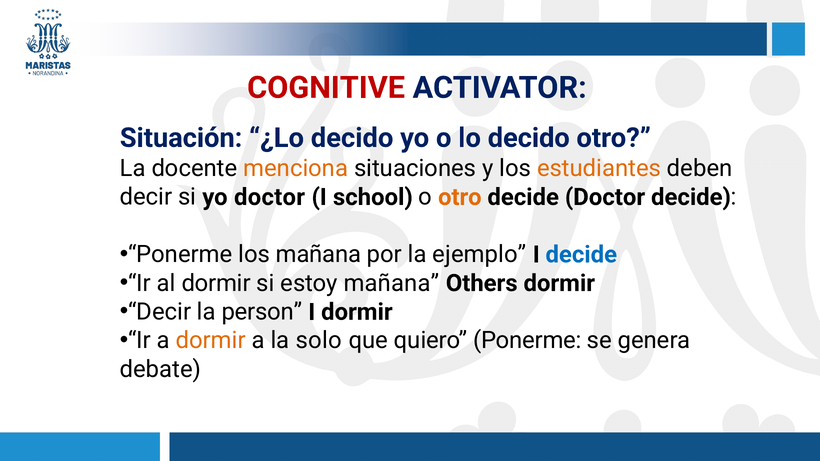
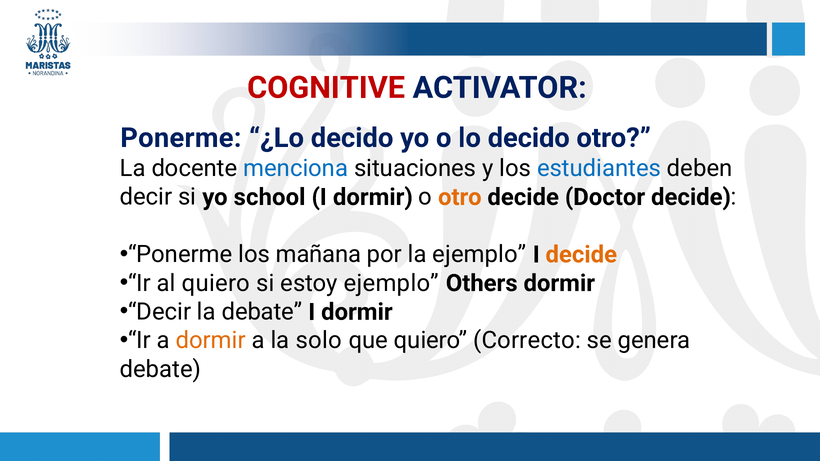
Situación at (181, 138): Situación -> Ponerme
menciona colour: orange -> blue
estudiantes colour: orange -> blue
yo doctor: doctor -> school
school at (373, 197): school -> dormir
decide at (581, 255) colour: blue -> orange
al dormir: dormir -> quiero
estoy mañana: mañana -> ejemplo
la person: person -> debate
quiero Ponerme: Ponerme -> Correcto
